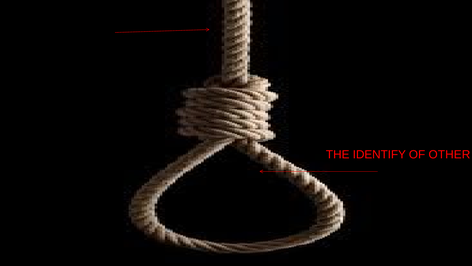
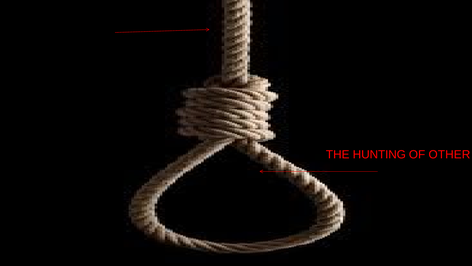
IDENTIFY: IDENTIFY -> HUNTING
